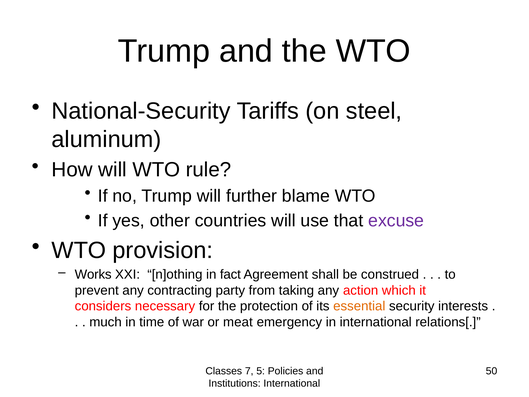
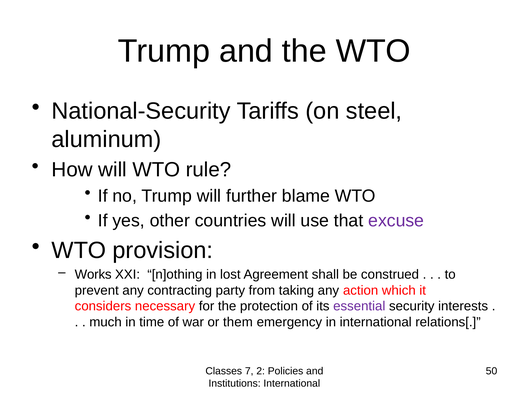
fact: fact -> lost
essential colour: orange -> purple
meat: meat -> them
5: 5 -> 2
